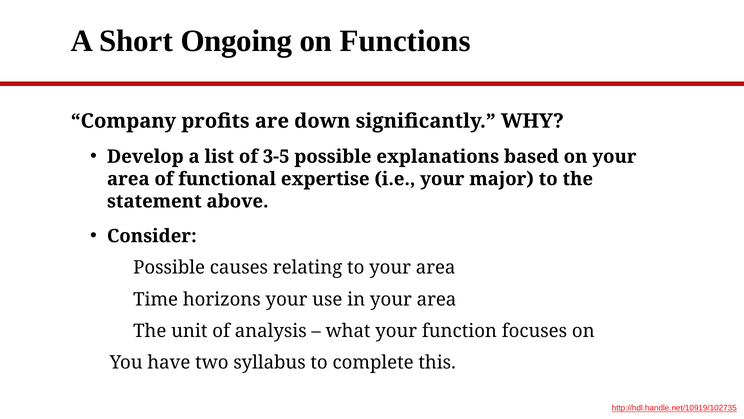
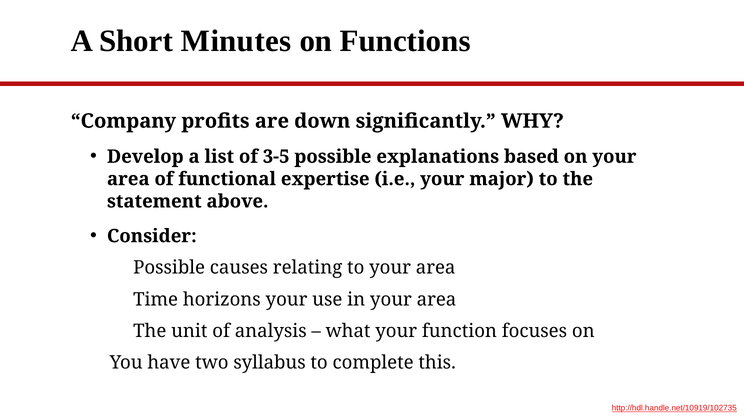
Ongoing: Ongoing -> Minutes
